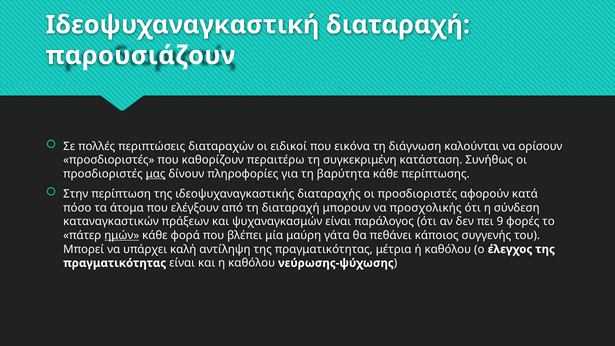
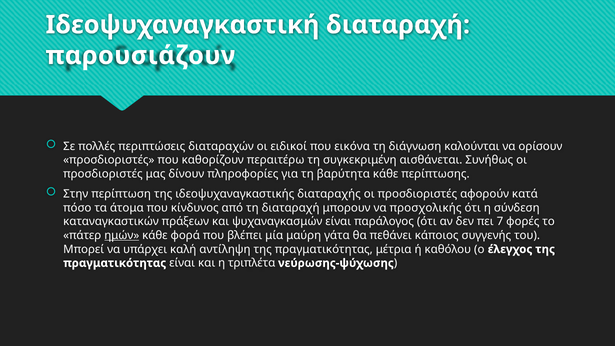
κατάσταση: κατάσταση -> αισθάνεται
μας underline: present -> none
ελέγξουν: ελέγξουν -> κίνδυνος
9: 9 -> 7
η καθόλου: καθόλου -> τριπλέτα
